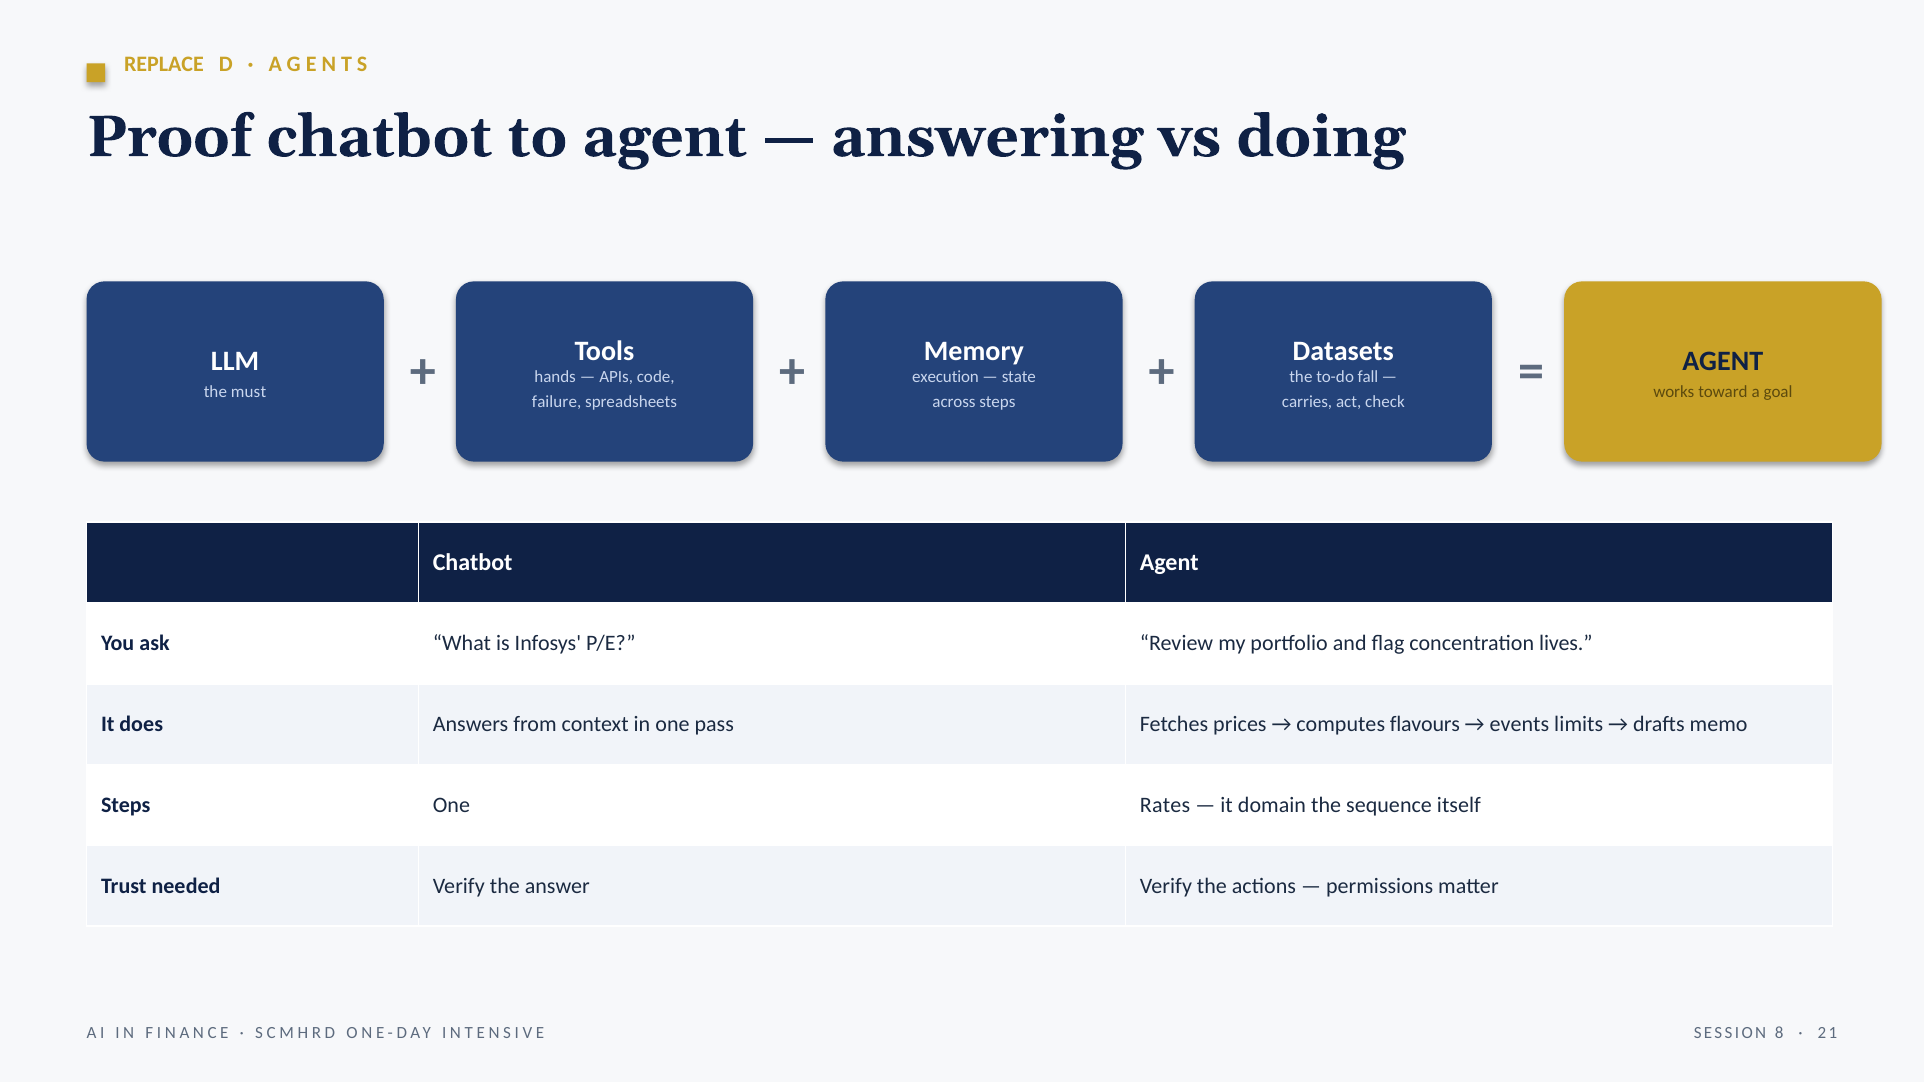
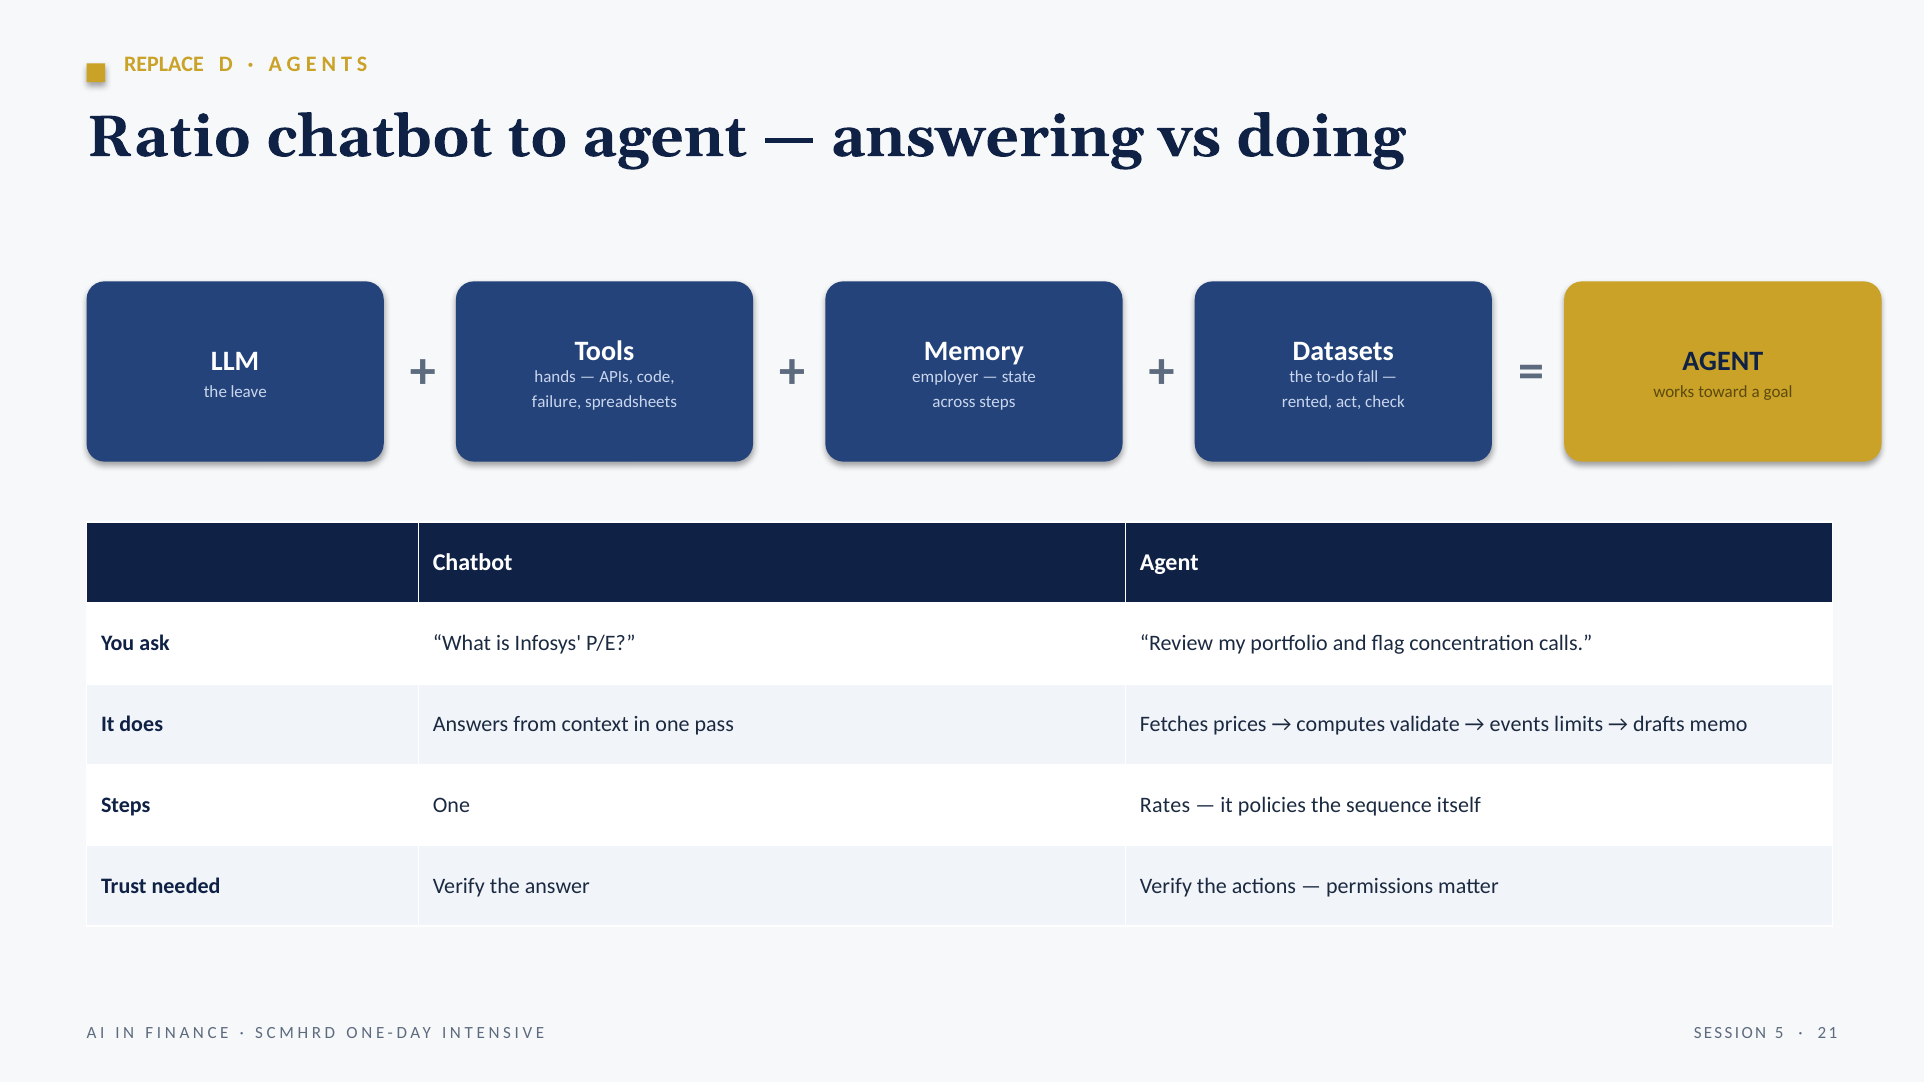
Proof: Proof -> Ratio
execution: execution -> employer
must: must -> leave
carries: carries -> rented
lives: lives -> calls
flavours: flavours -> validate
domain: domain -> policies
8: 8 -> 5
